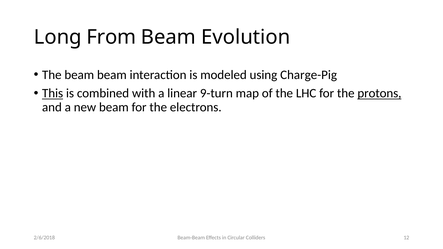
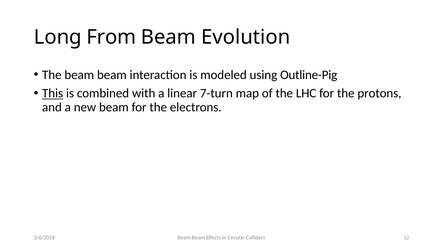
Charge-Pig: Charge-Pig -> Outline-Pig
9-turn: 9-turn -> 7-turn
protons underline: present -> none
